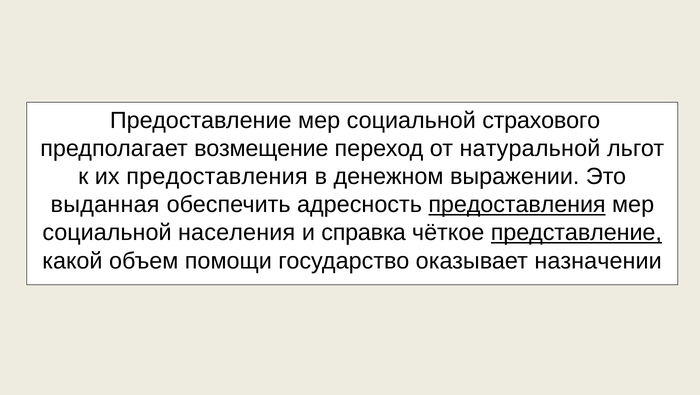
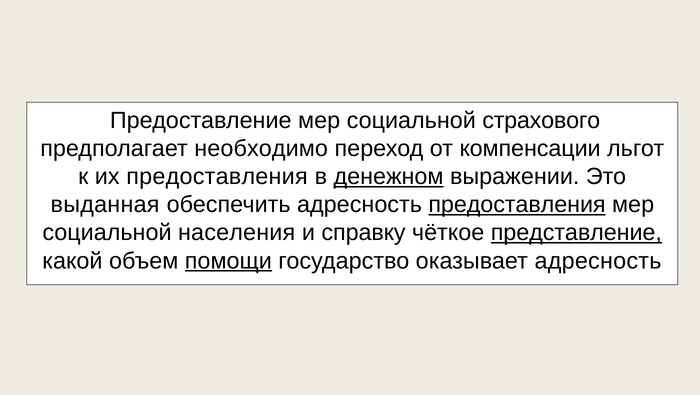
возмещение: возмещение -> необходимо
натуральной: натуральной -> компенсации
денежном underline: none -> present
справка: справка -> справку
помощи underline: none -> present
оказывает назначении: назначении -> адресность
